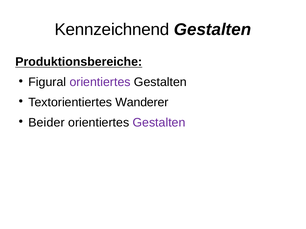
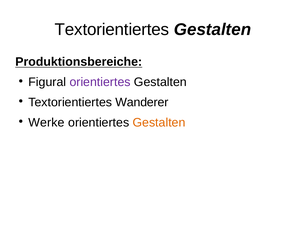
Kennzeichnend at (112, 29): Kennzeichnend -> Textorientiertes
Beider: Beider -> Werke
Gestalten at (159, 123) colour: purple -> orange
